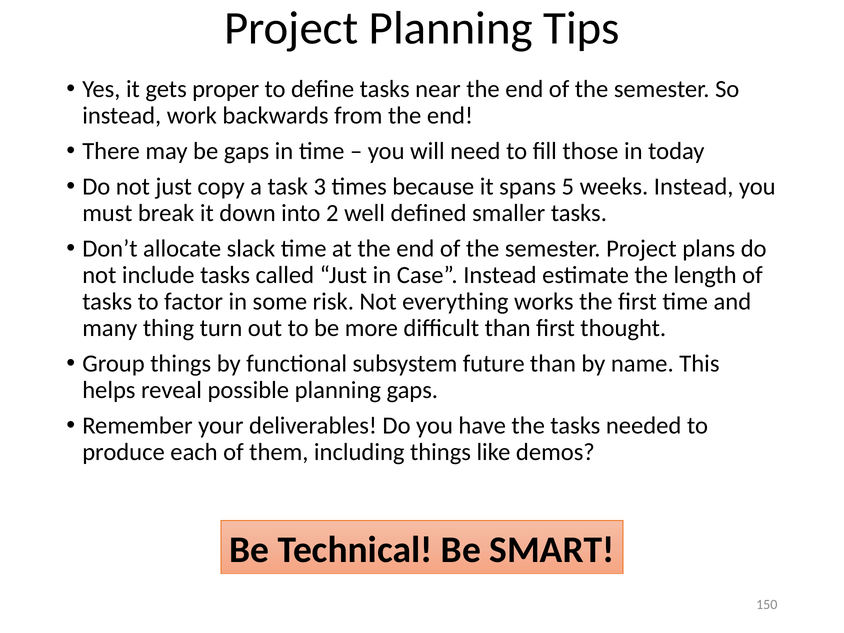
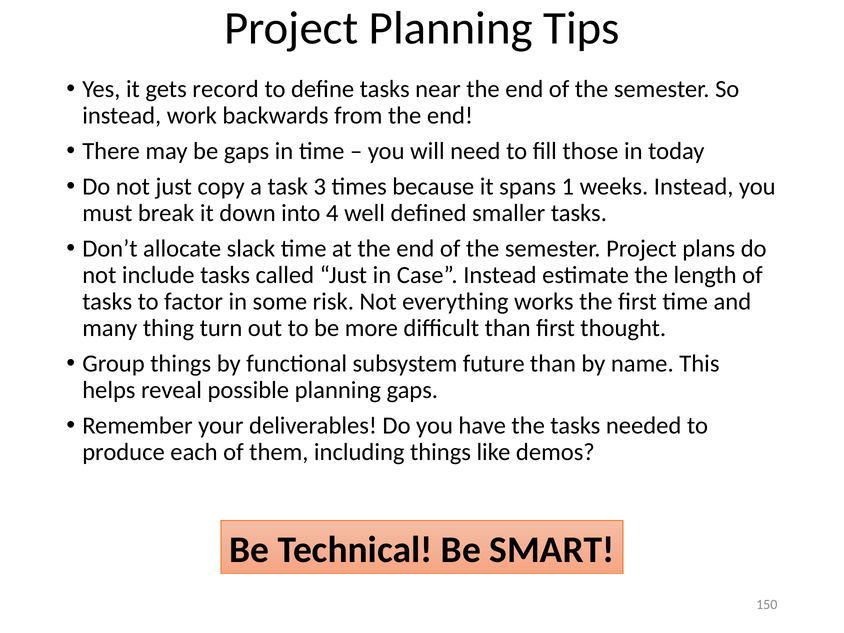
proper: proper -> record
5: 5 -> 1
2: 2 -> 4
